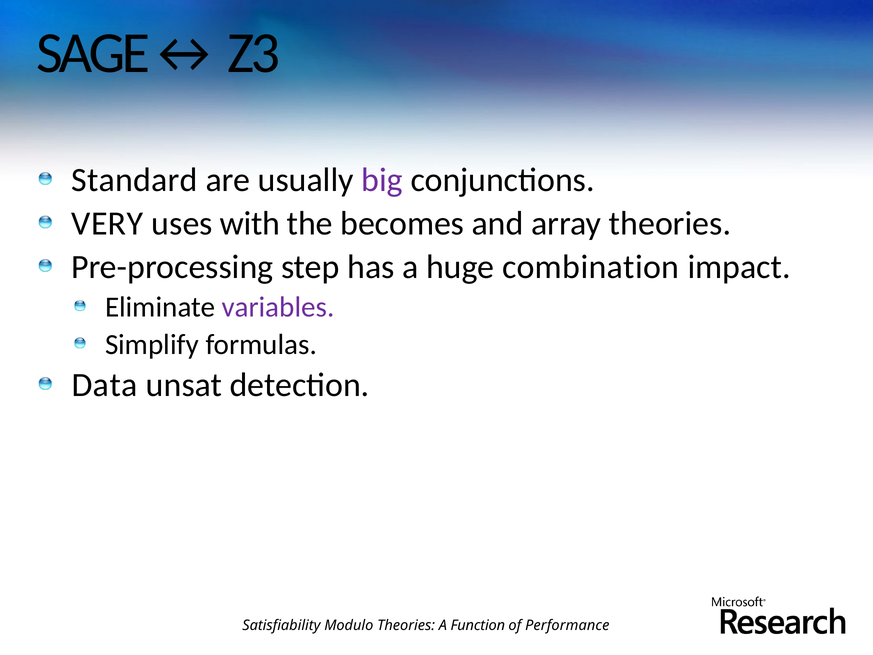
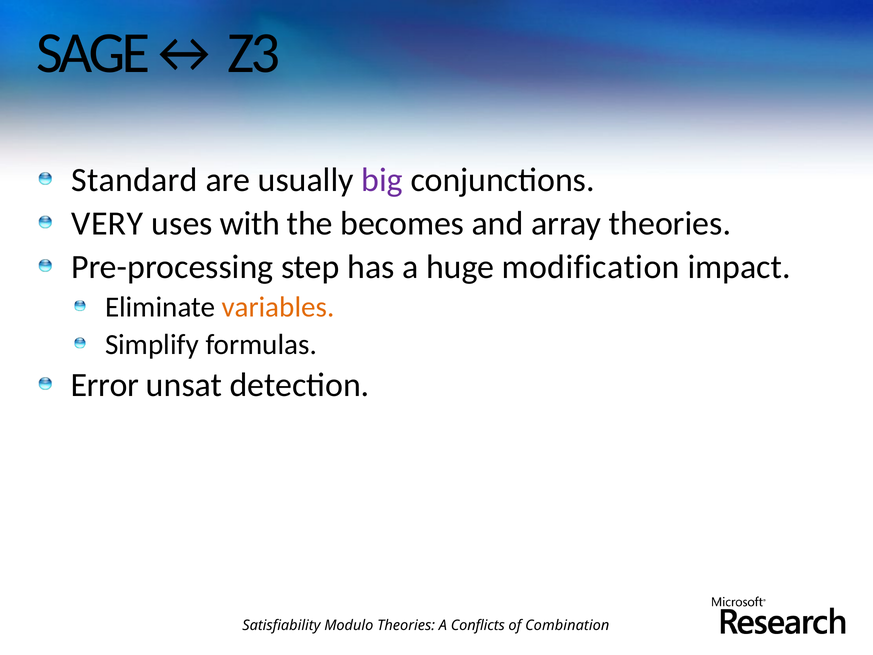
combination: combination -> modification
variables colour: purple -> orange
Data: Data -> Error
Function: Function -> Conflicts
Performance: Performance -> Combination
